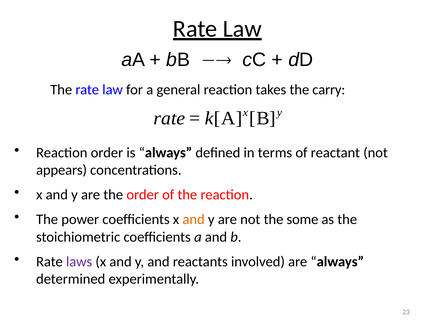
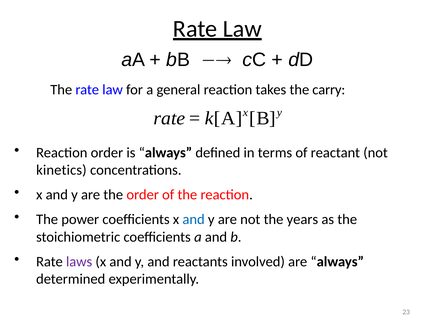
appears: appears -> kinetics
and at (194, 220) colour: orange -> blue
some: some -> years
